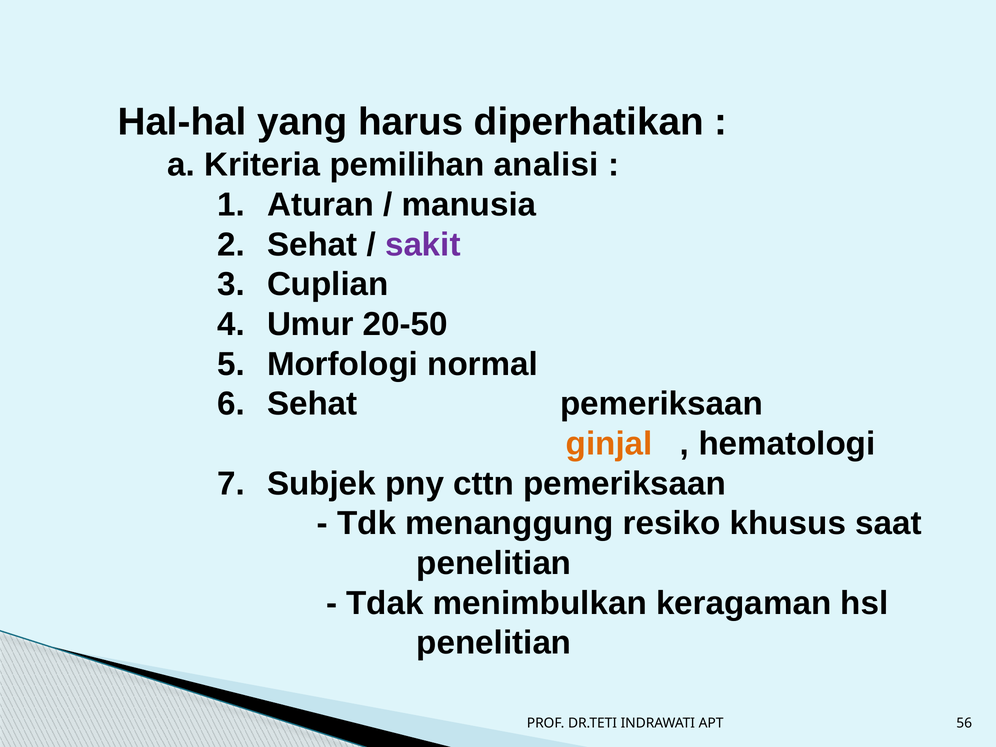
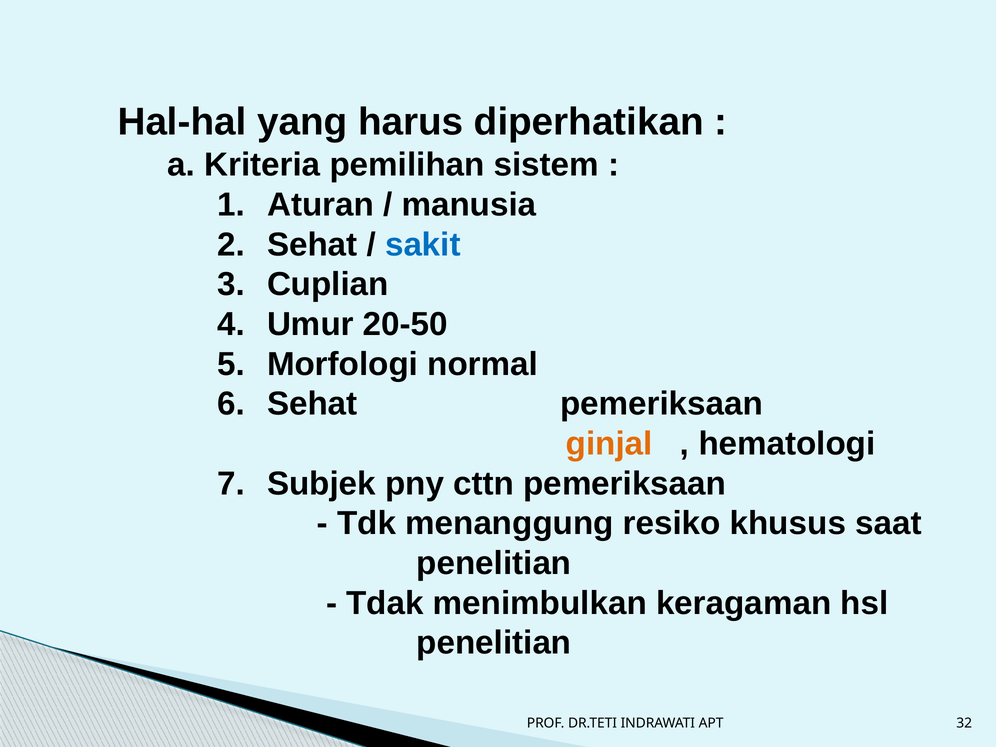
analisi: analisi -> sistem
sakit colour: purple -> blue
56: 56 -> 32
